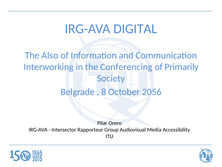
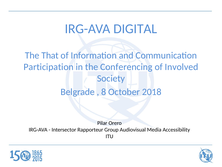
Also: Also -> That
Interworking: Interworking -> Participation
Primarily: Primarily -> Involved
2056: 2056 -> 2018
